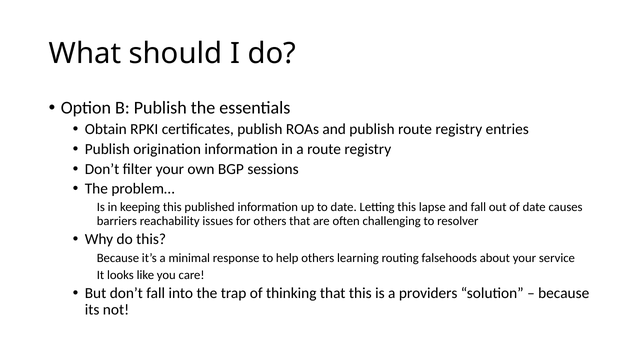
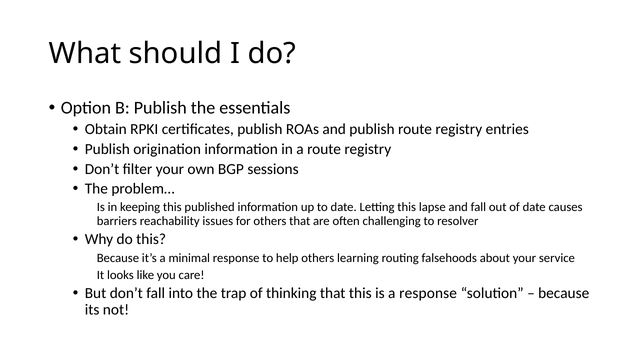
a providers: providers -> response
